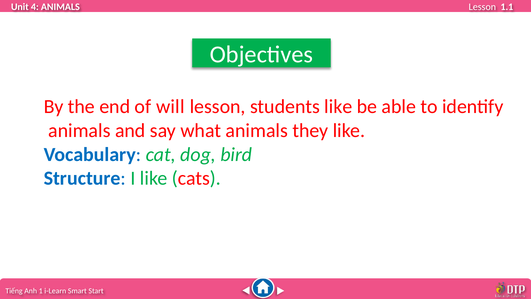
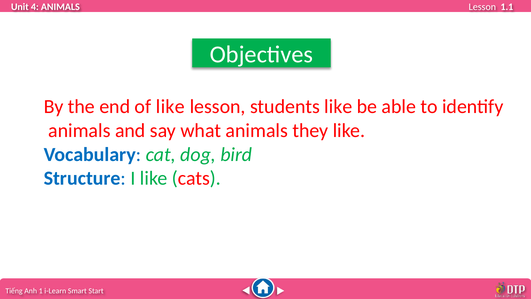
of will: will -> like
